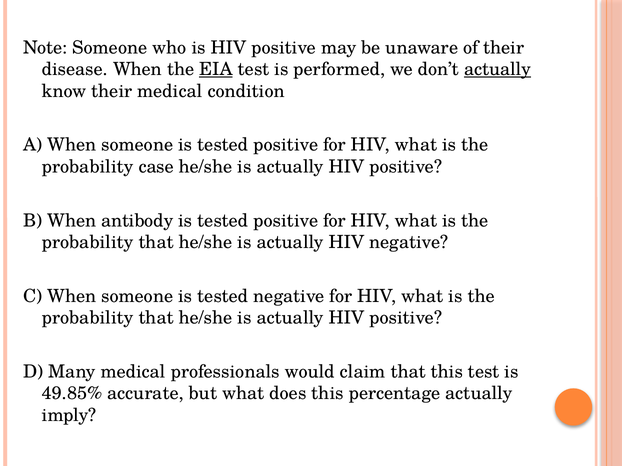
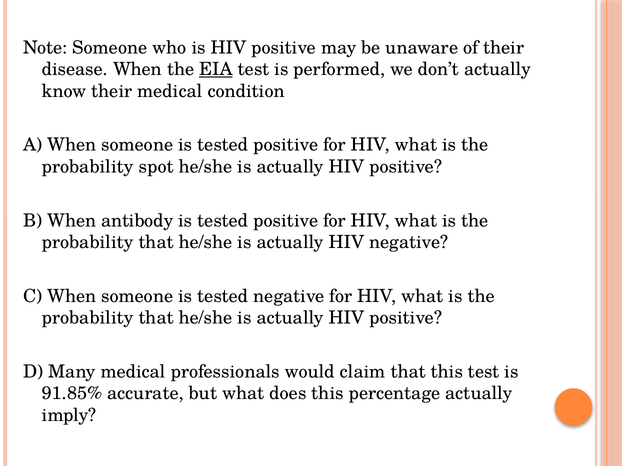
actually at (498, 69) underline: present -> none
case: case -> spot
49.85%: 49.85% -> 91.85%
